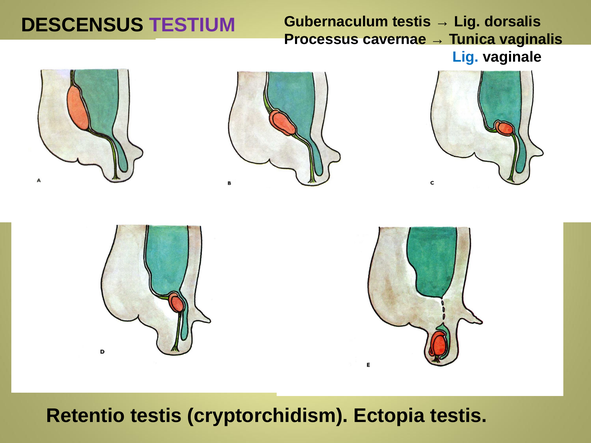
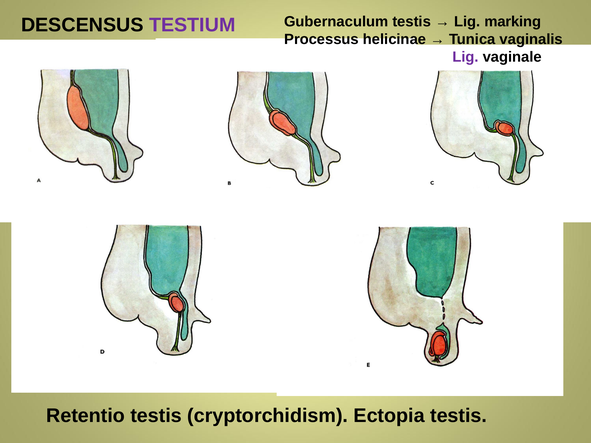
dorsalis: dorsalis -> marking
cavernae: cavernae -> helicinae
Lig at (465, 57) colour: blue -> purple
